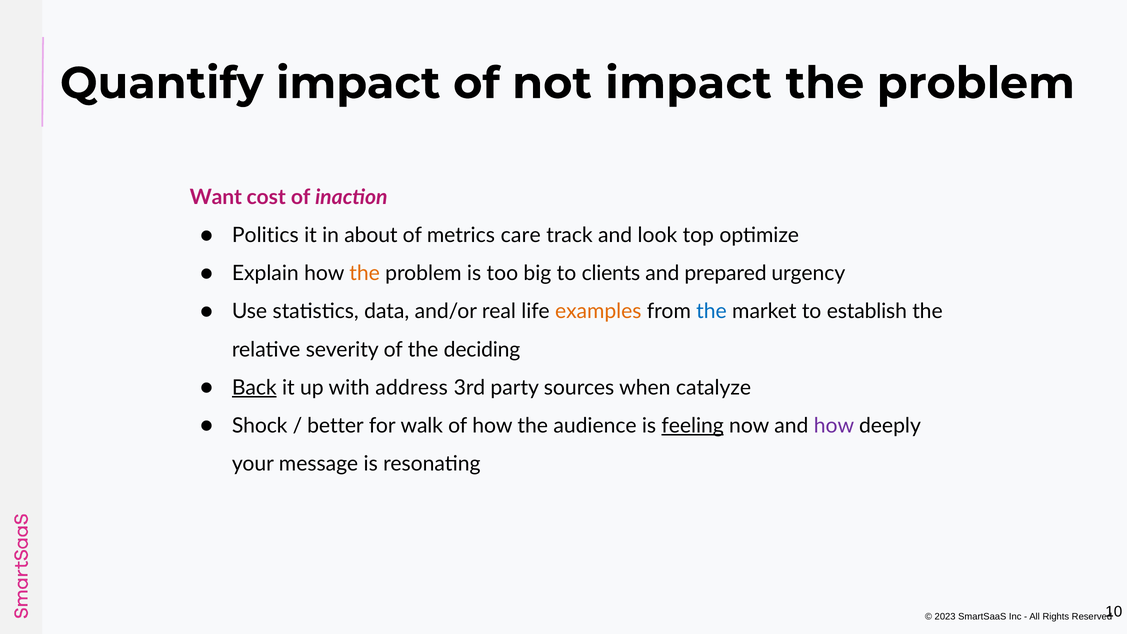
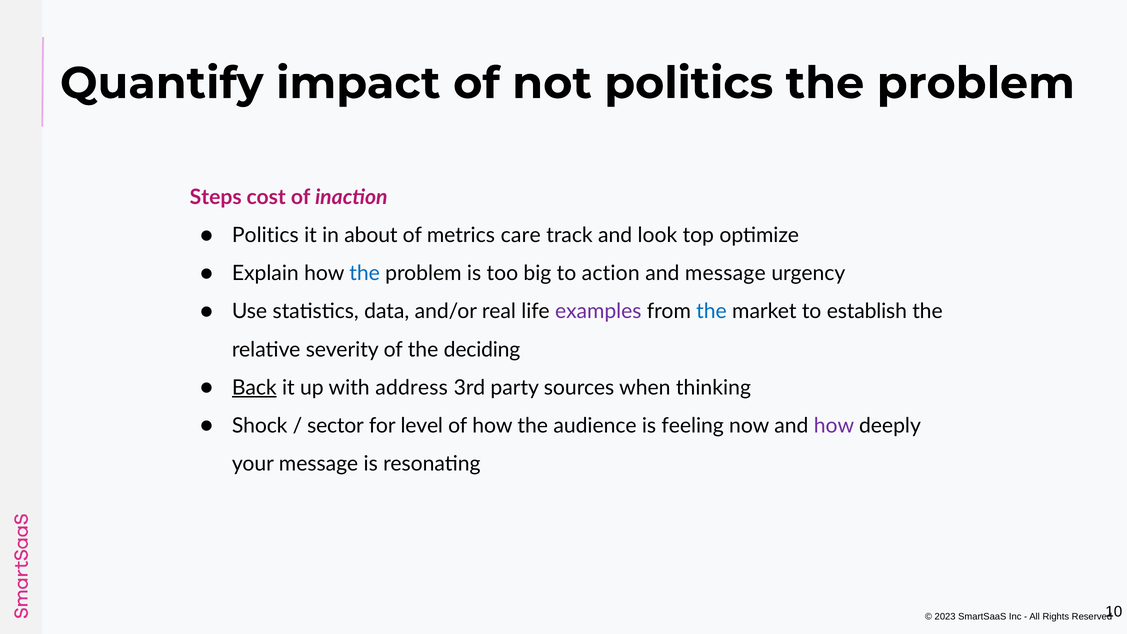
not impact: impact -> politics
Want: Want -> Steps
the at (365, 273) colour: orange -> blue
clients: clients -> action
and prepared: prepared -> message
examples colour: orange -> purple
catalyze: catalyze -> thinking
better: better -> sector
walk: walk -> level
feeling underline: present -> none
